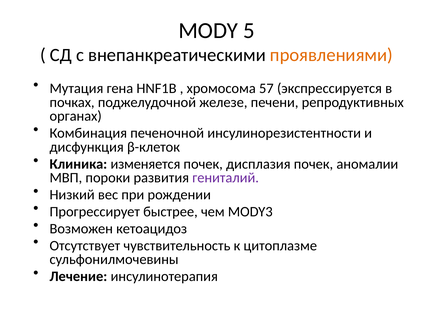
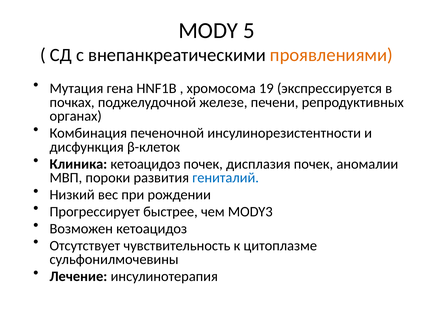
57: 57 -> 19
Клиника изменяется: изменяется -> кетоацидоз
гениталий colour: purple -> blue
